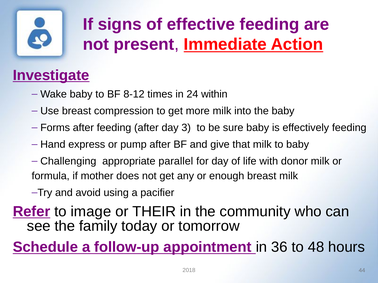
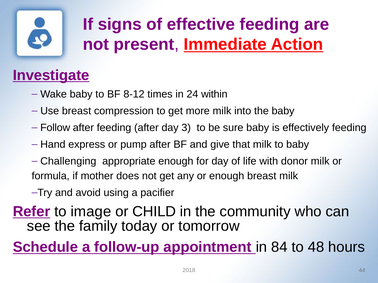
Forms: Forms -> Follow
appropriate parallel: parallel -> enough
THEIR: THEIR -> CHILD
36: 36 -> 84
